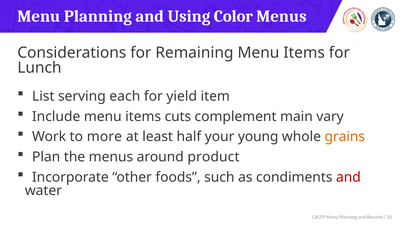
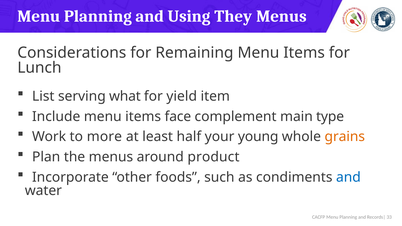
Color: Color -> They
each: each -> what
cuts: cuts -> face
vary: vary -> type
and at (348, 177) colour: red -> blue
